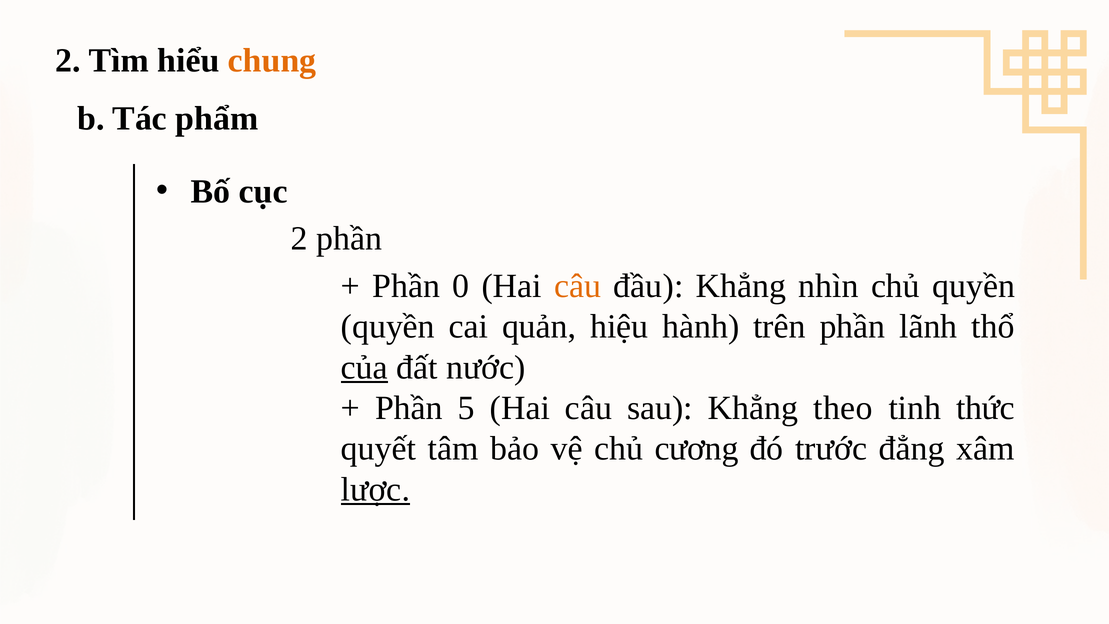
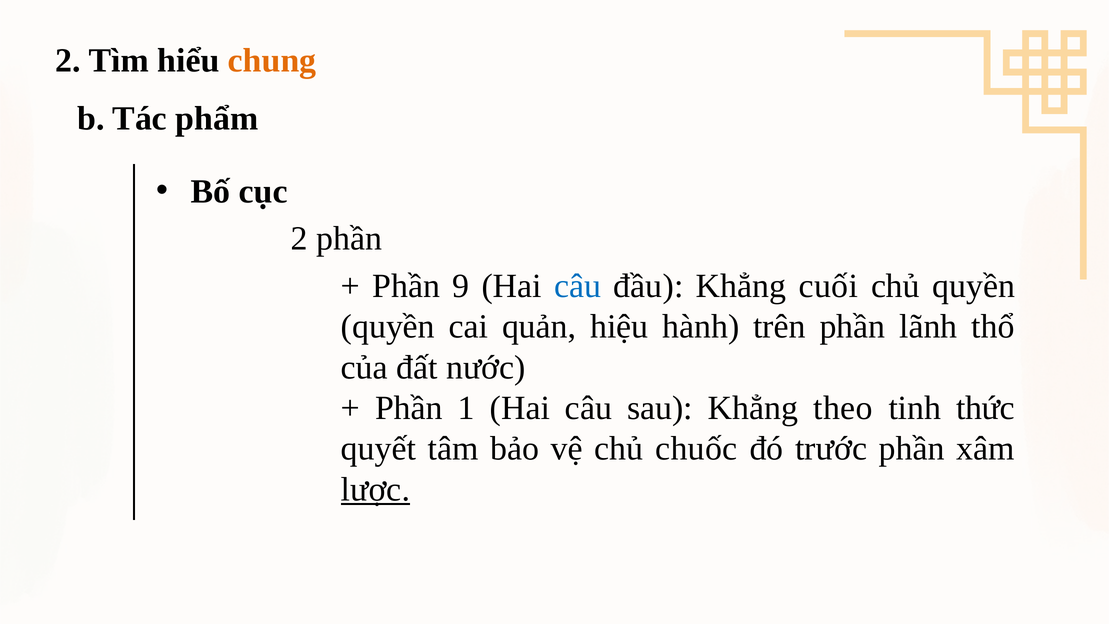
0: 0 -> 9
câu at (578, 286) colour: orange -> blue
nhìn: nhìn -> cuối
của underline: present -> none
5: 5 -> 1
cương: cương -> chuốc
trước đẳng: đẳng -> phần
